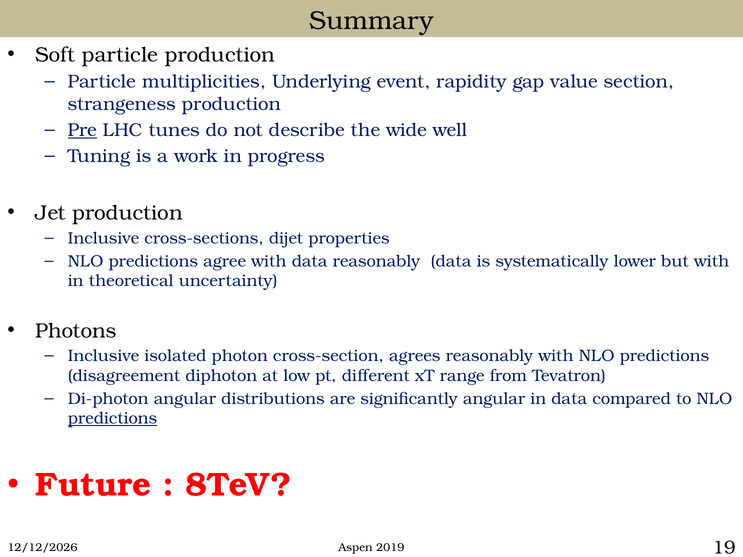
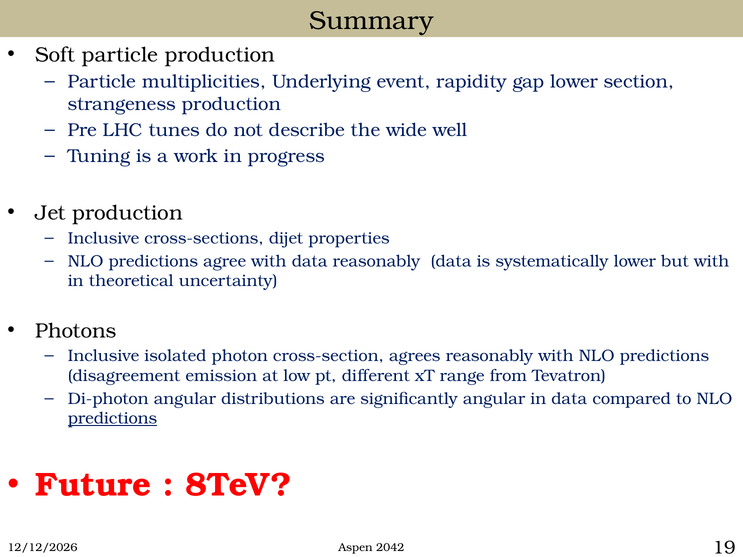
gap value: value -> lower
Pre underline: present -> none
diphoton: diphoton -> emission
2019: 2019 -> 2042
